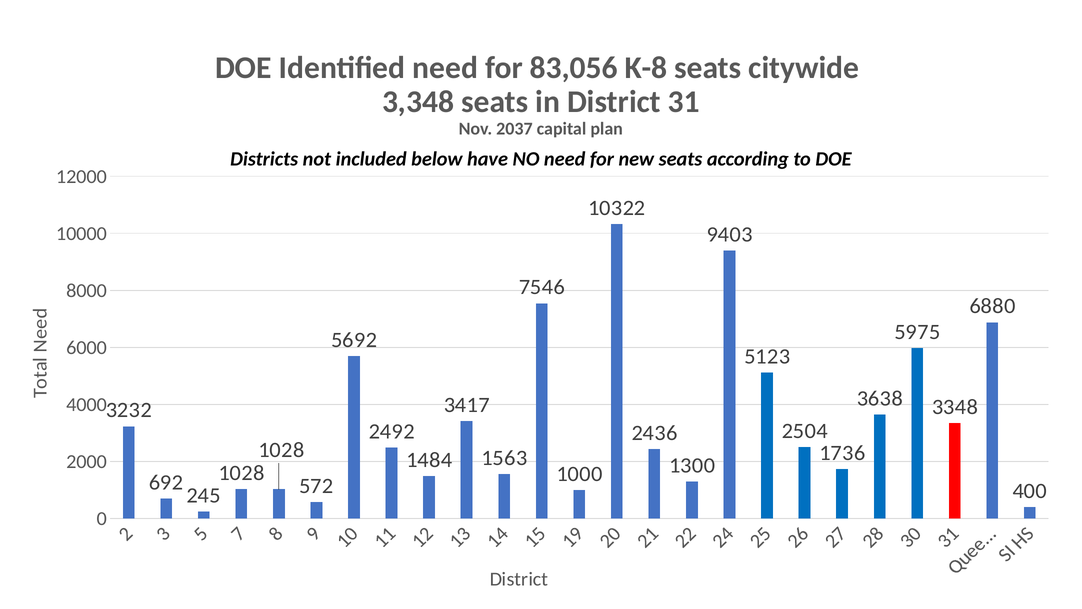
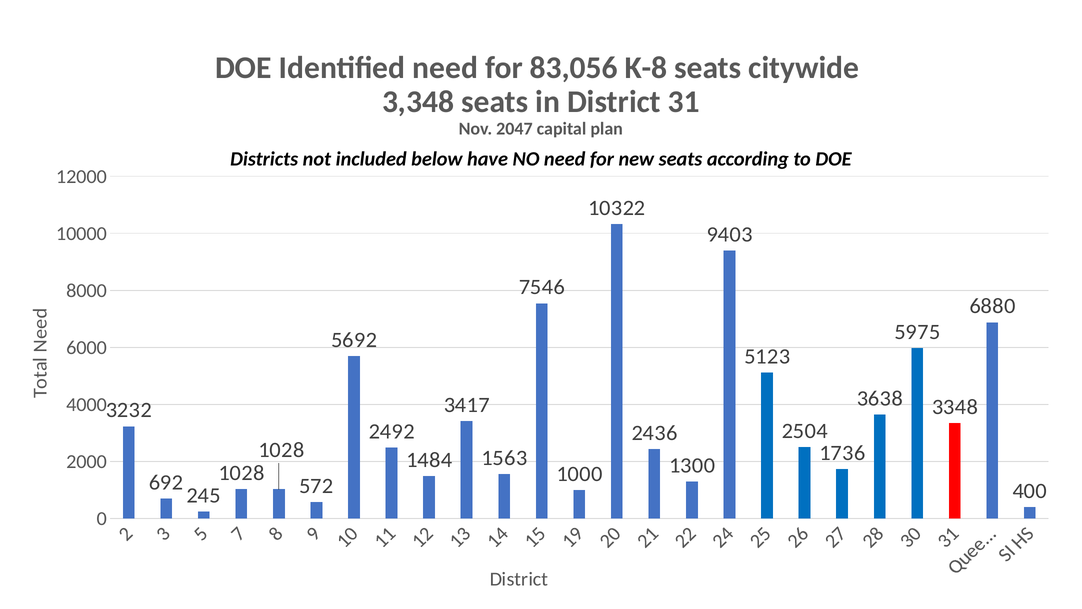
2037: 2037 -> 2047
